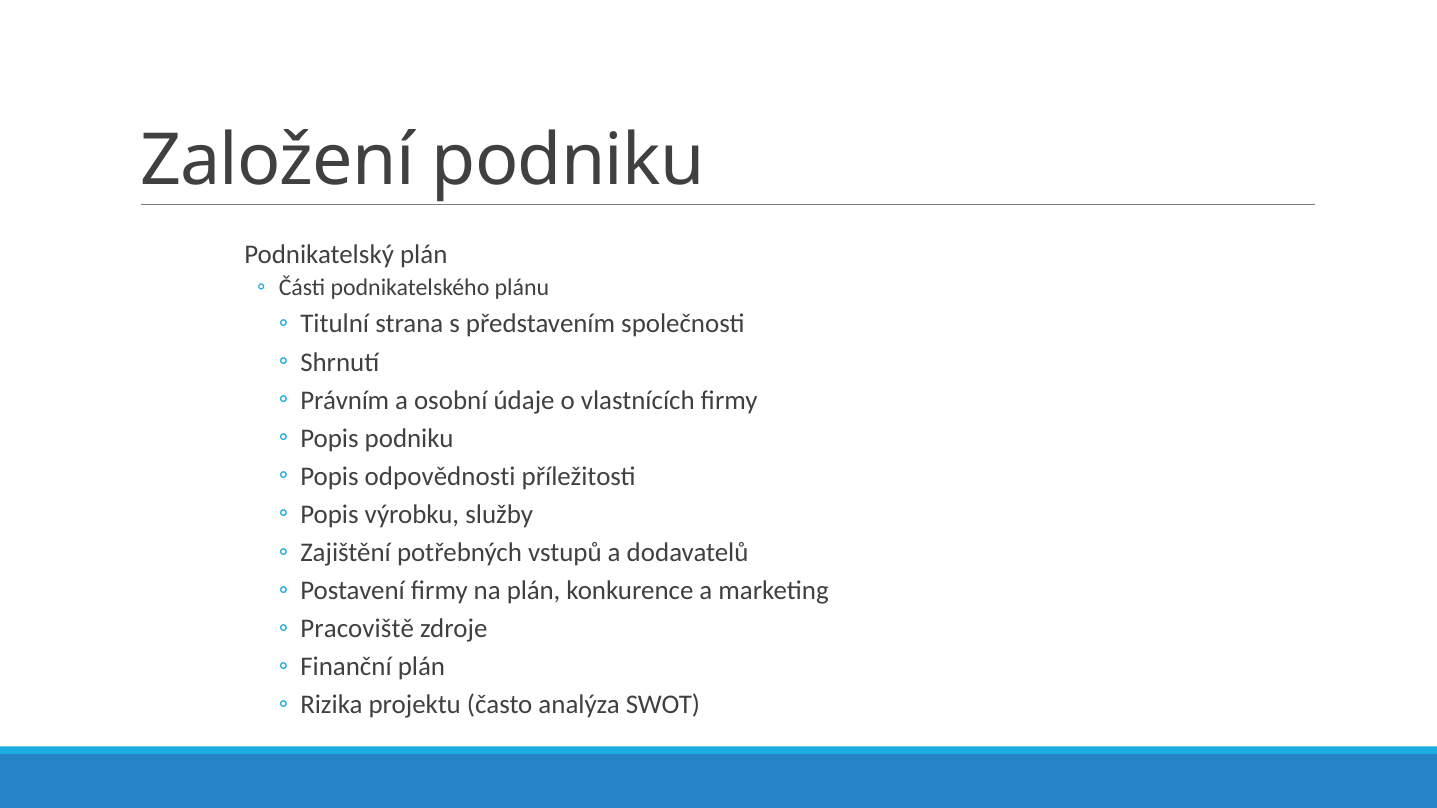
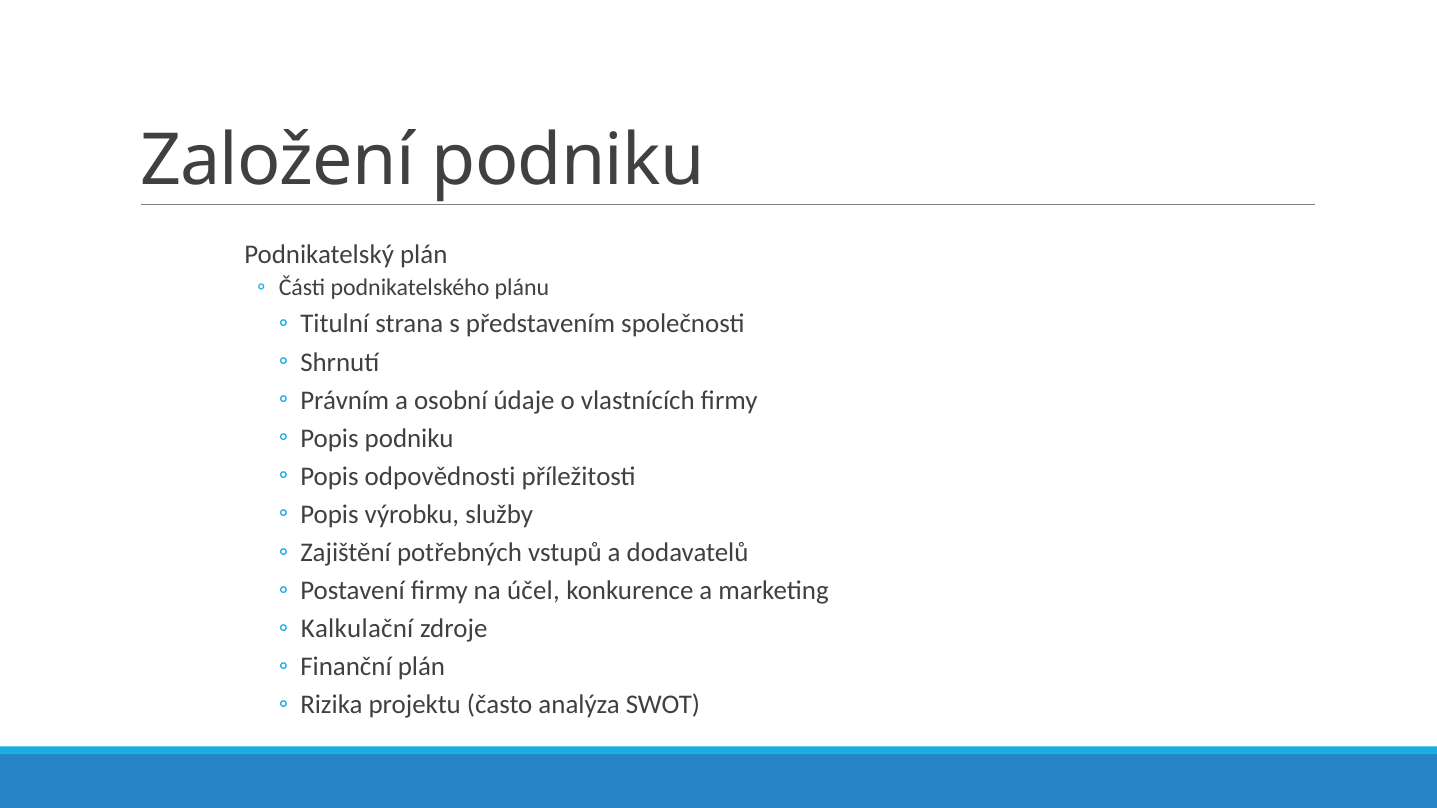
na plán: plán -> účel
Pracoviště: Pracoviště -> Kalkulační
